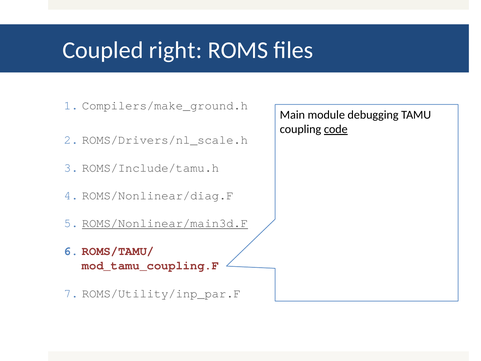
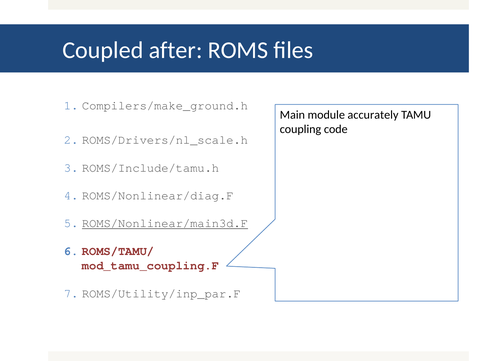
right: right -> after
debugging: debugging -> accurately
code underline: present -> none
